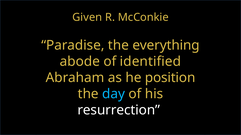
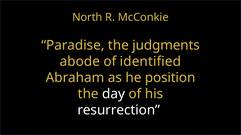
Given: Given -> North
everything: everything -> judgments
day colour: light blue -> white
